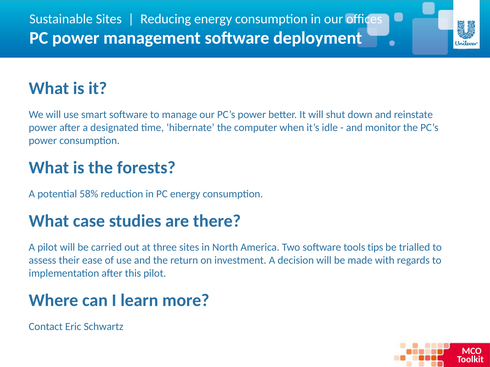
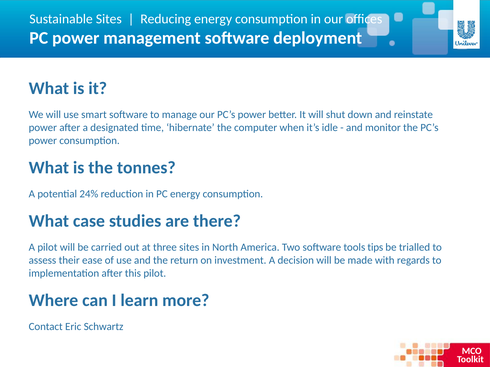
forests: forests -> tonnes
58%: 58% -> 24%
